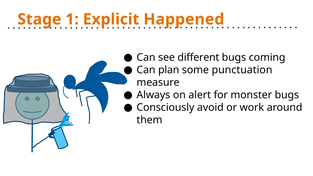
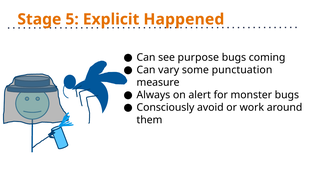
1: 1 -> 5
different: different -> purpose
plan: plan -> vary
